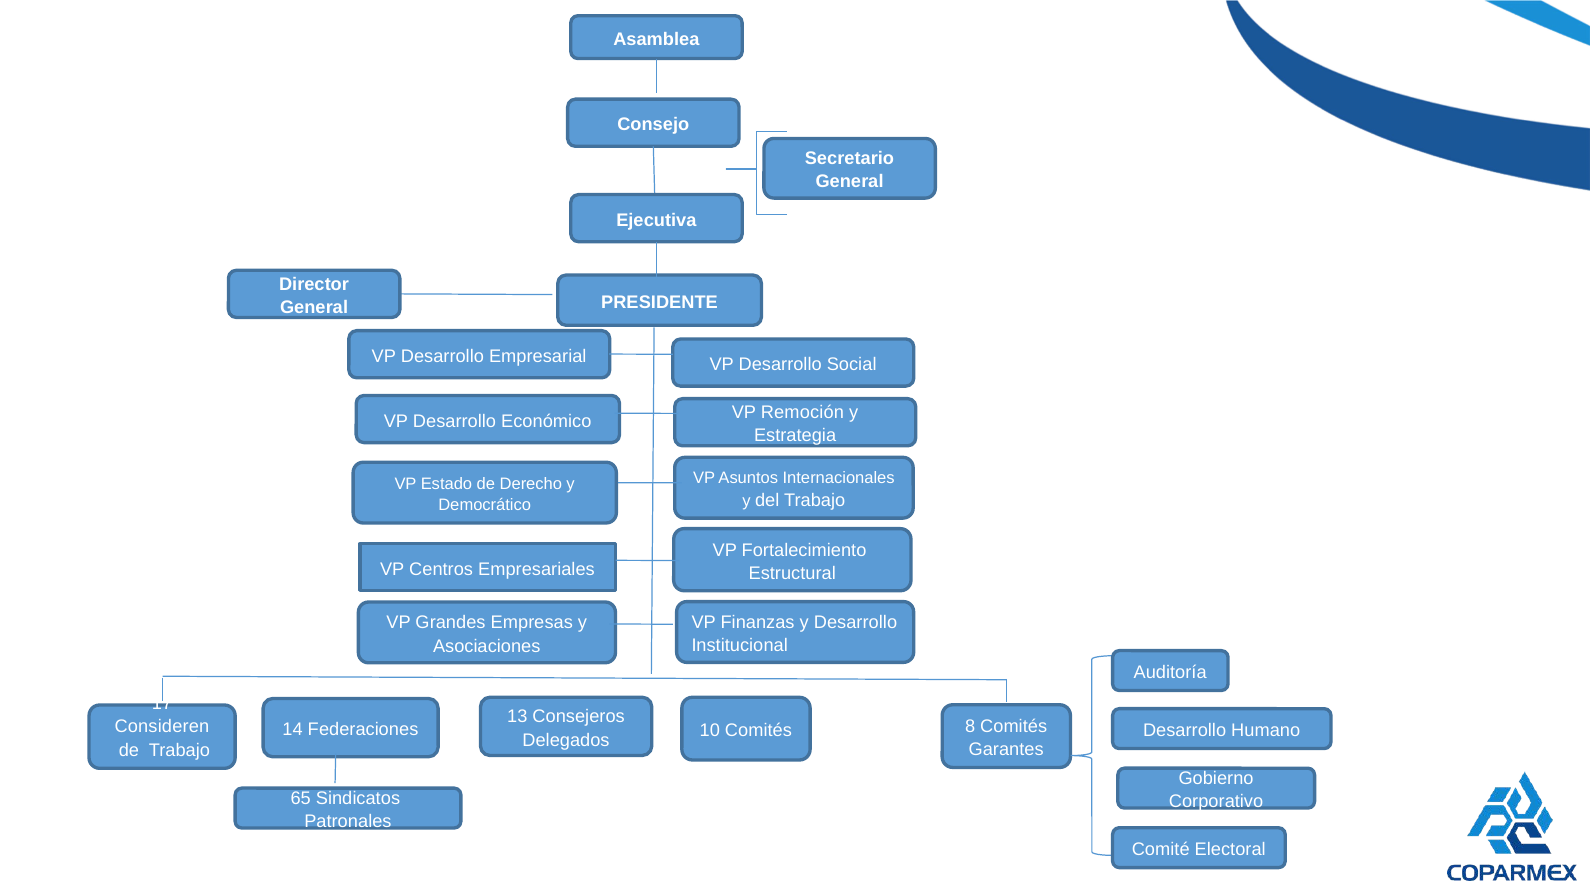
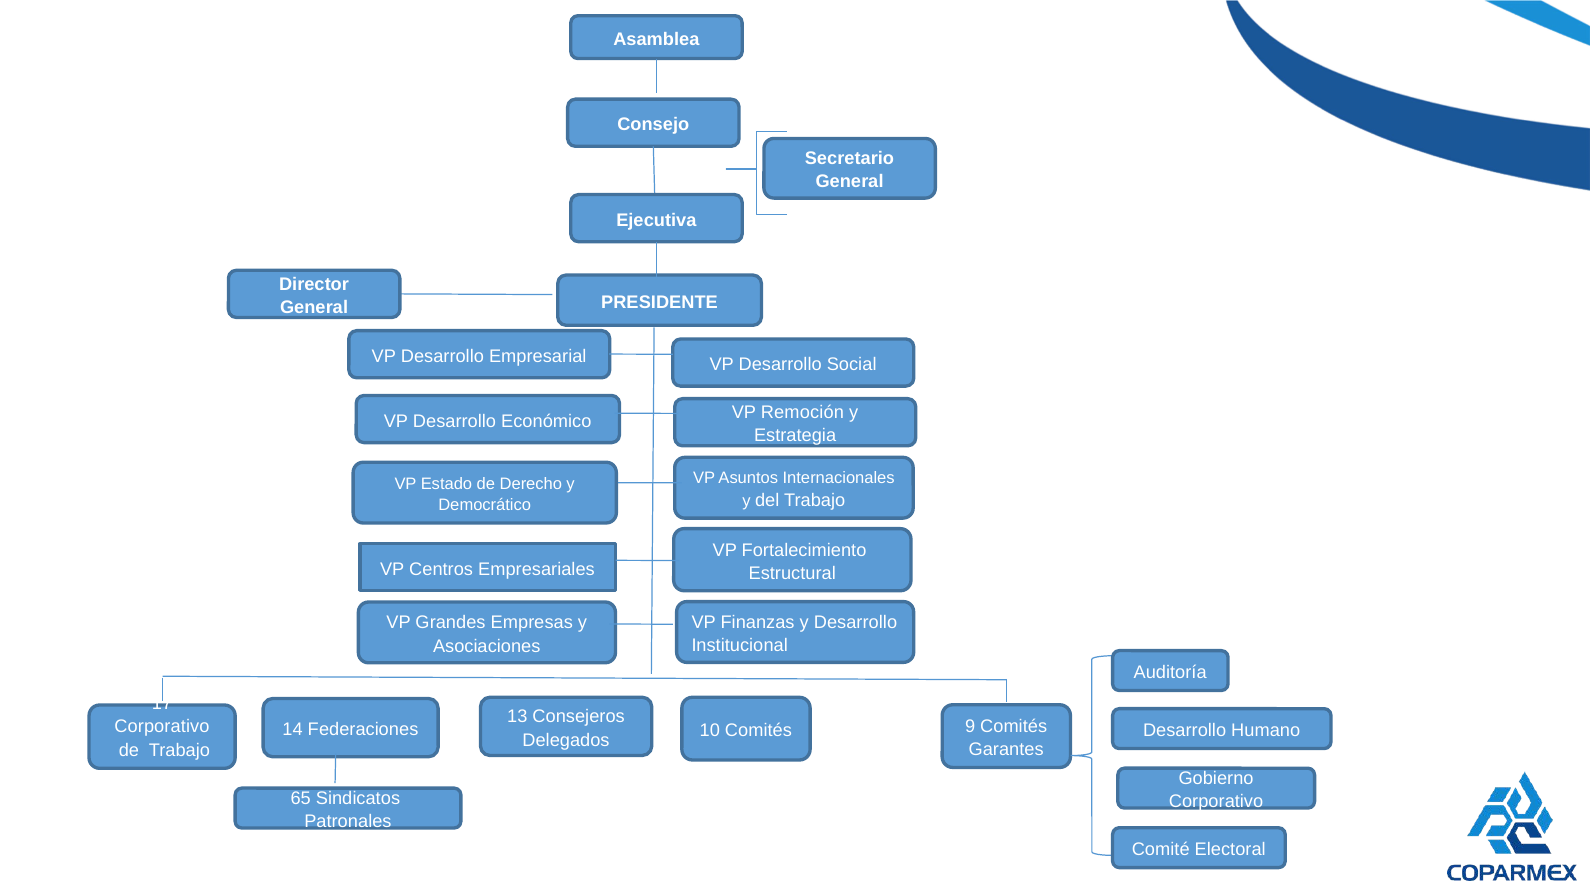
Consideren at (162, 727): Consideren -> Corporativo
8: 8 -> 9
